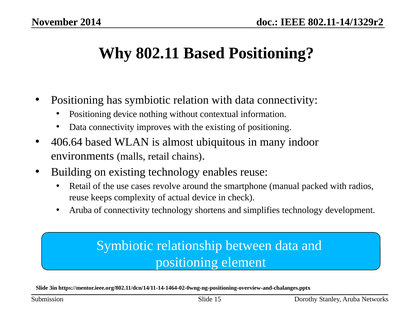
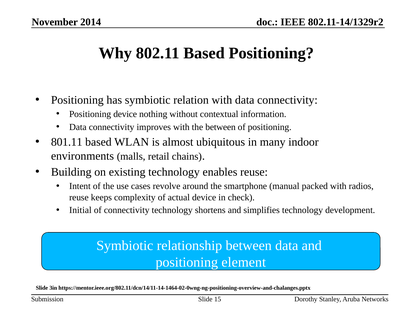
the existing: existing -> between
406.64: 406.64 -> 801.11
Retail at (80, 186): Retail -> Intent
Aruba at (80, 210): Aruba -> Initial
